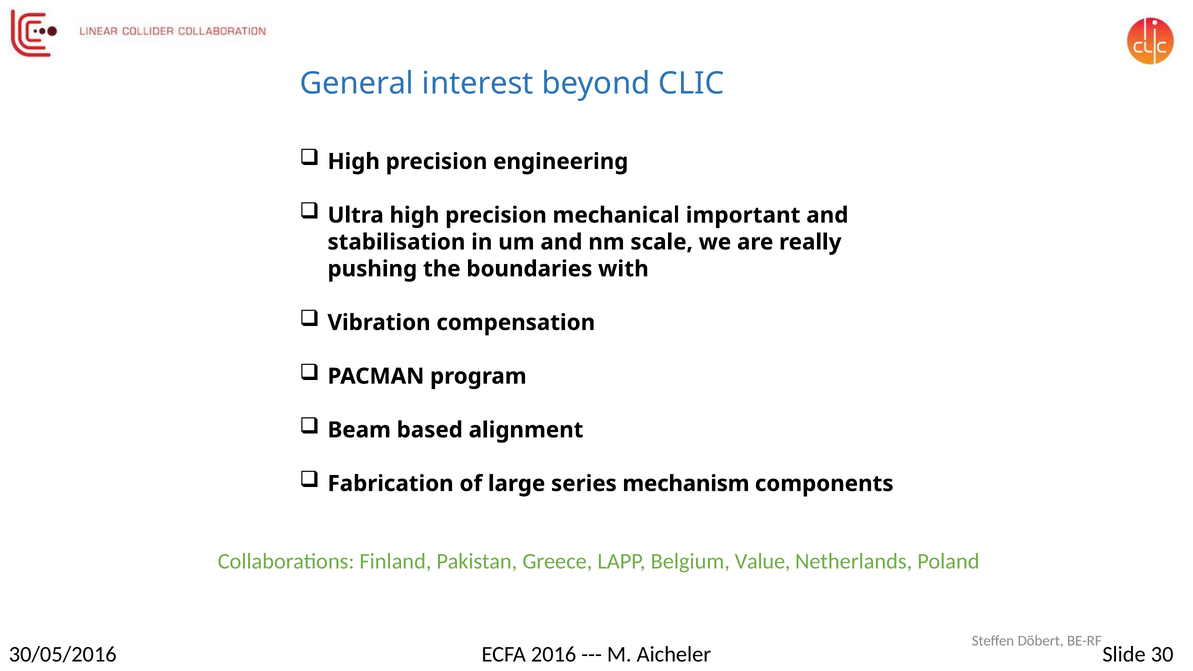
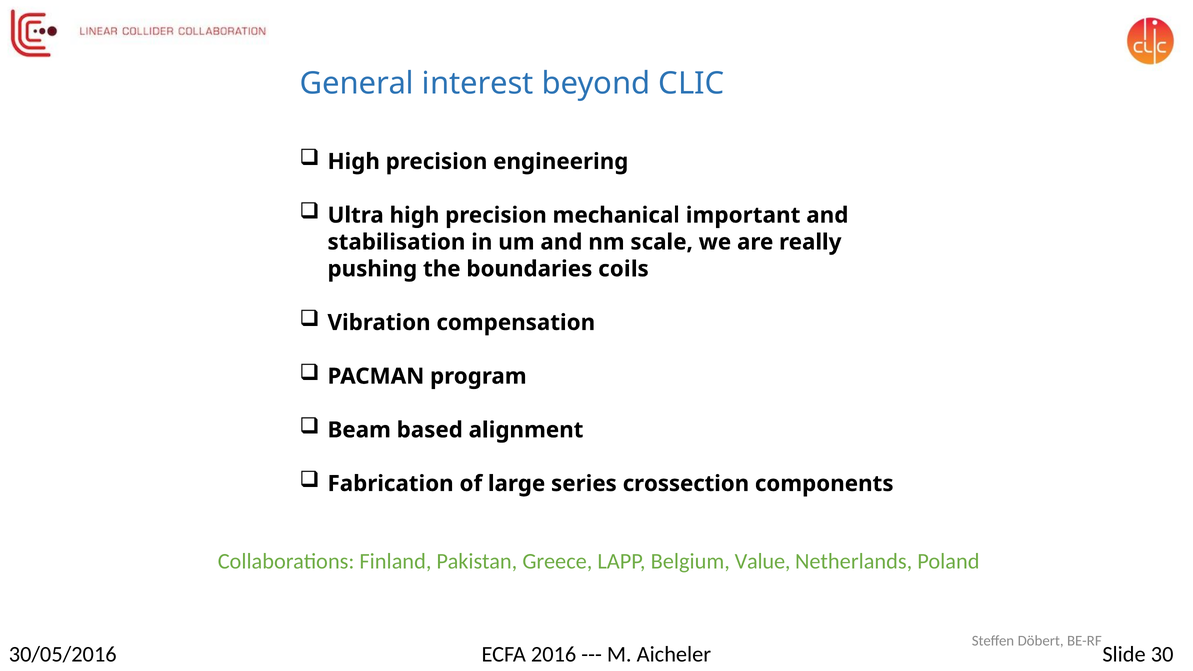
with: with -> coils
mechanism: mechanism -> crossection
